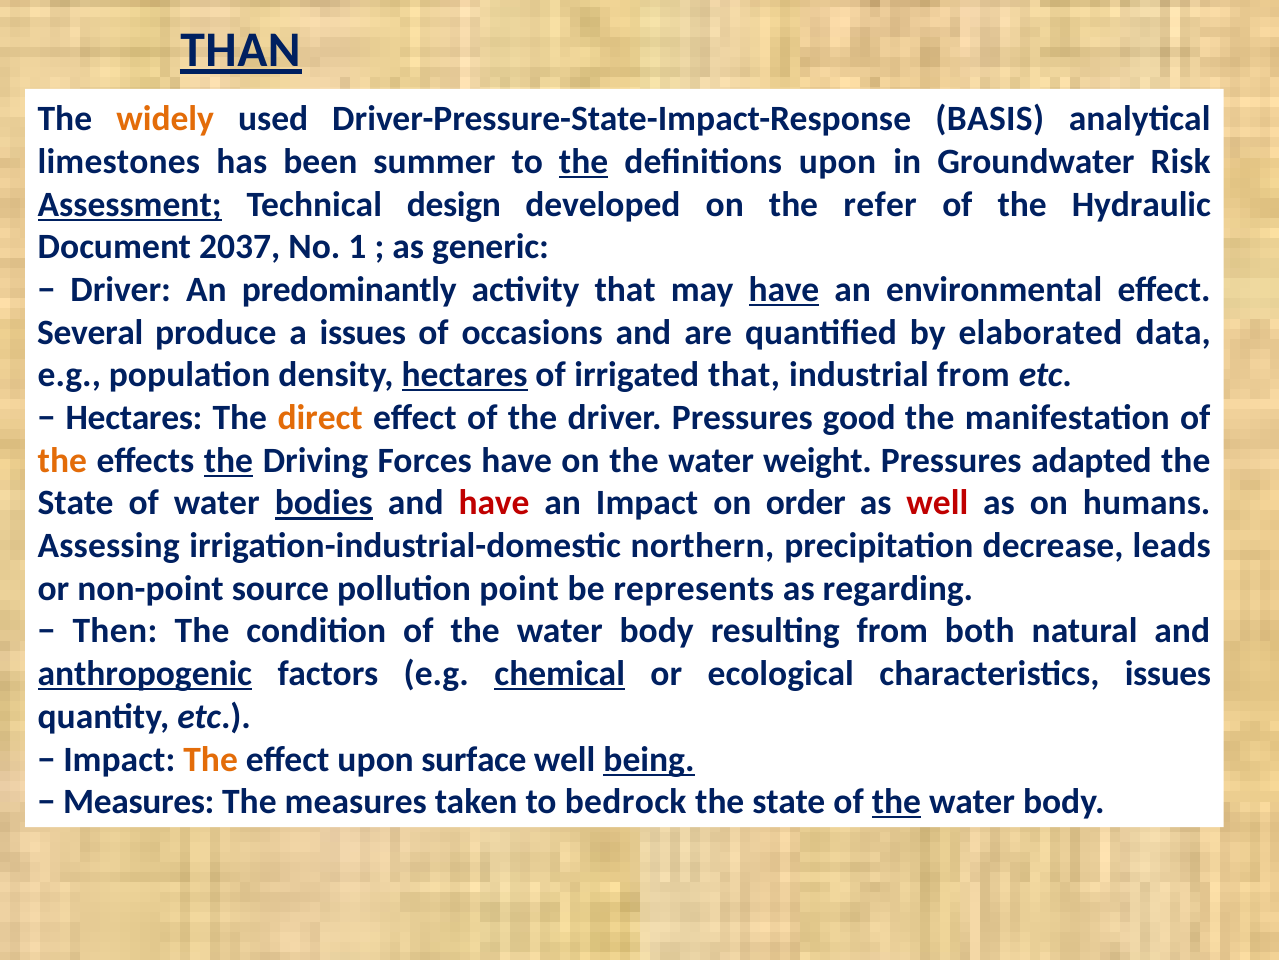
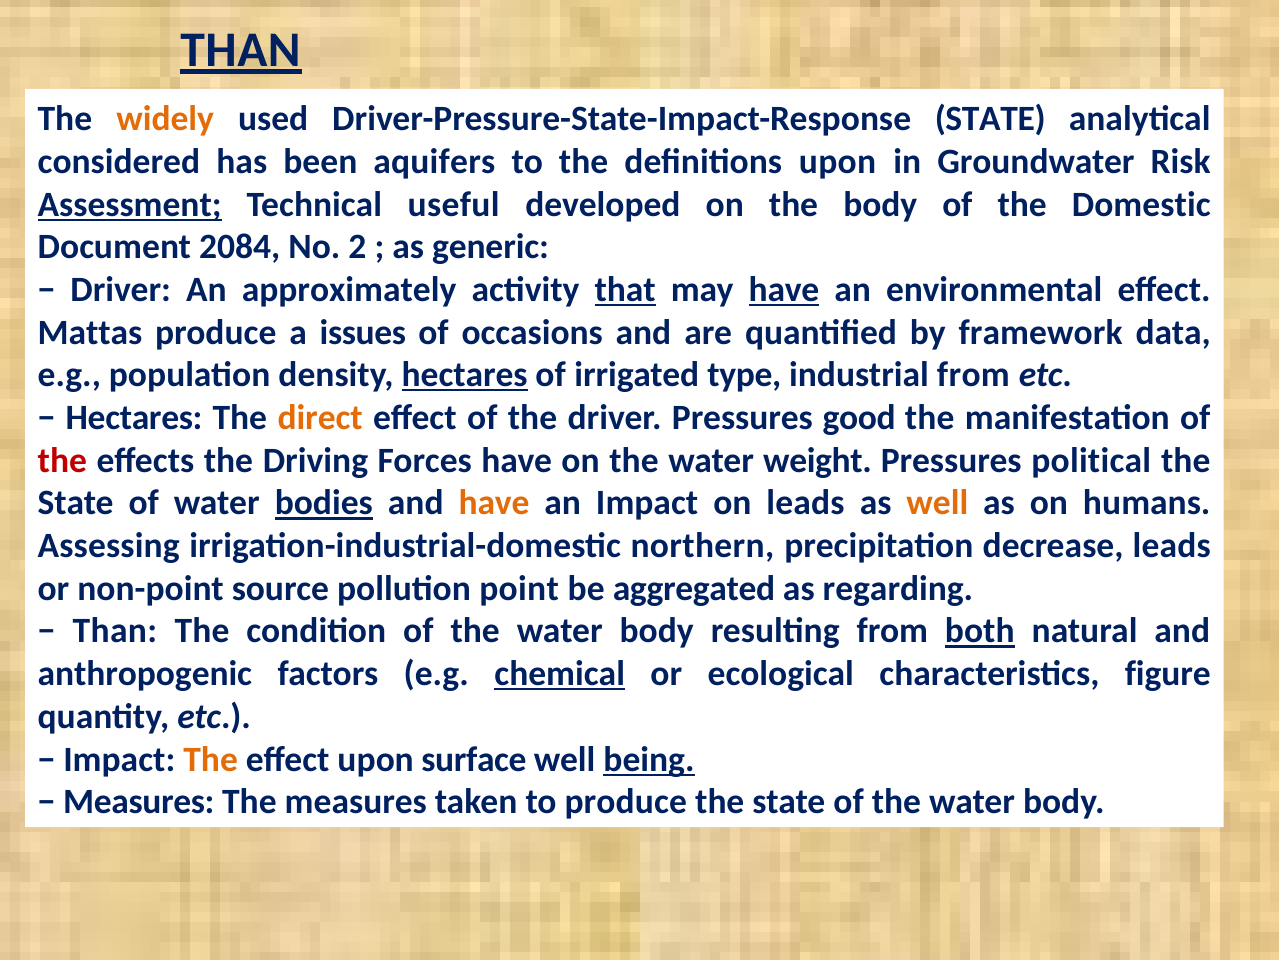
Driver-Pressure-State-Impact-Response BASIS: BASIS -> STATE
limestones: limestones -> considered
summer: summer -> aquifers
the at (584, 162) underline: present -> none
design: design -> useful
the refer: refer -> body
Hydraulic: Hydraulic -> Domestic
2037: 2037 -> 2084
1: 1 -> 2
predominantly: predominantly -> approximately
that at (625, 290) underline: none -> present
Several: Several -> Mattas
elaborated: elaborated -> framework
irrigated that: that -> type
the at (62, 460) colour: orange -> red
the at (228, 460) underline: present -> none
adapted: adapted -> political
have at (494, 503) colour: red -> orange
on order: order -> leads
well at (937, 503) colour: red -> orange
represents: represents -> aggregated
Then at (115, 631): Then -> Than
both underline: none -> present
anthropogenic underline: present -> none
characteristics issues: issues -> figure
to bedrock: bedrock -> produce
the at (896, 801) underline: present -> none
